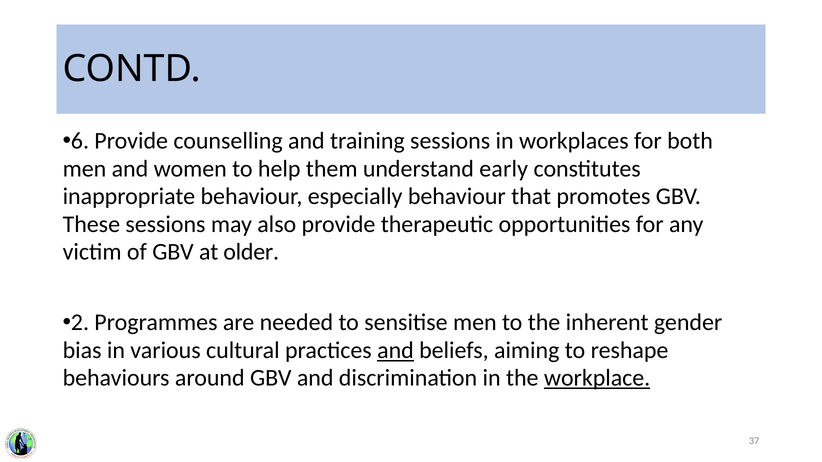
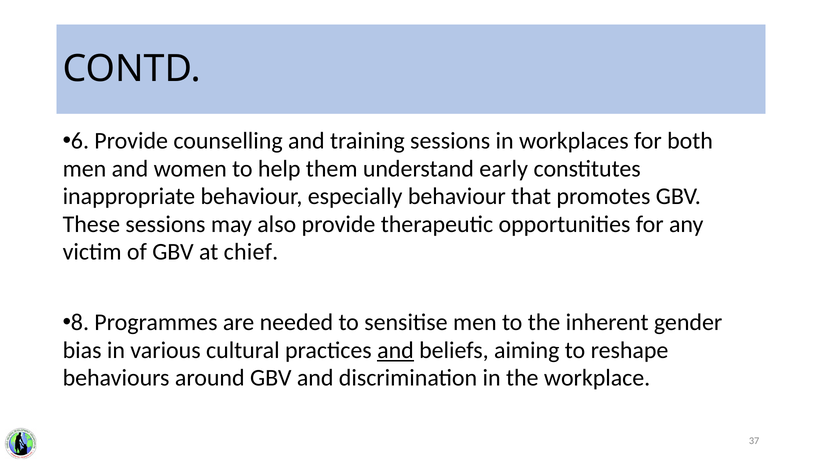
older: older -> chief
2: 2 -> 8
workplace underline: present -> none
